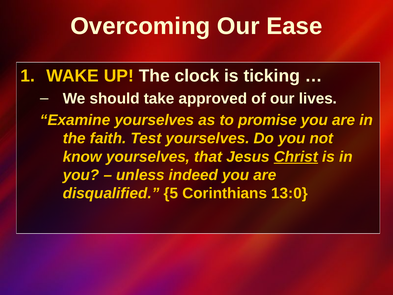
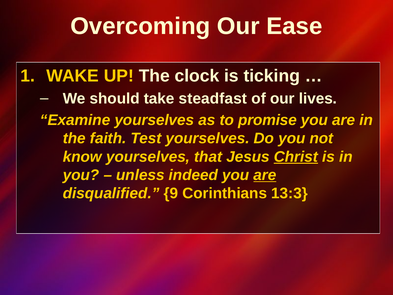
approved: approved -> steadfast
are at (265, 175) underline: none -> present
5: 5 -> 9
13:0: 13:0 -> 13:3
